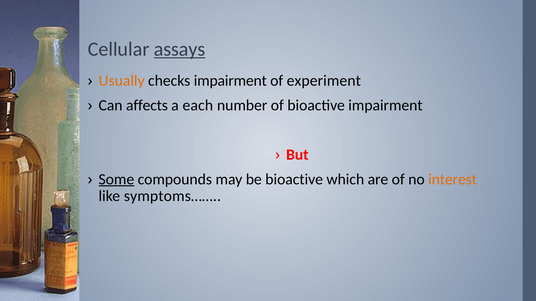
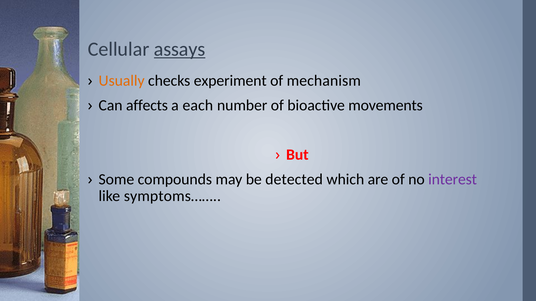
checks impairment: impairment -> experiment
experiment: experiment -> mechanism
bioactive impairment: impairment -> movements
Some underline: present -> none
be bioactive: bioactive -> detected
interest colour: orange -> purple
